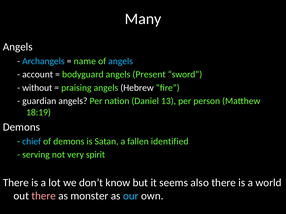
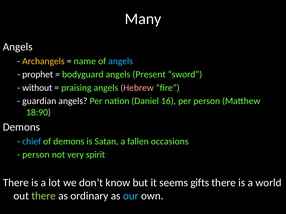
Archangels colour: light blue -> yellow
account: account -> prophet
Hebrew colour: white -> pink
13: 13 -> 16
18:19: 18:19 -> 18:90
identified: identified -> occasions
serving at (36, 155): serving -> person
also: also -> gifts
there at (44, 196) colour: pink -> light green
monster: monster -> ordinary
